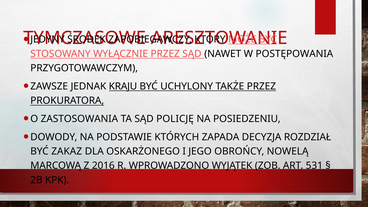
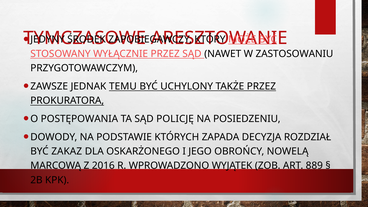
POSTĘPOWANIA: POSTĘPOWANIA -> ZASTOSOWANIU
KRAJU: KRAJU -> TEMU
ZASTOSOWANIA: ZASTOSOWANIA -> POSTĘPOWANIA
531: 531 -> 889
